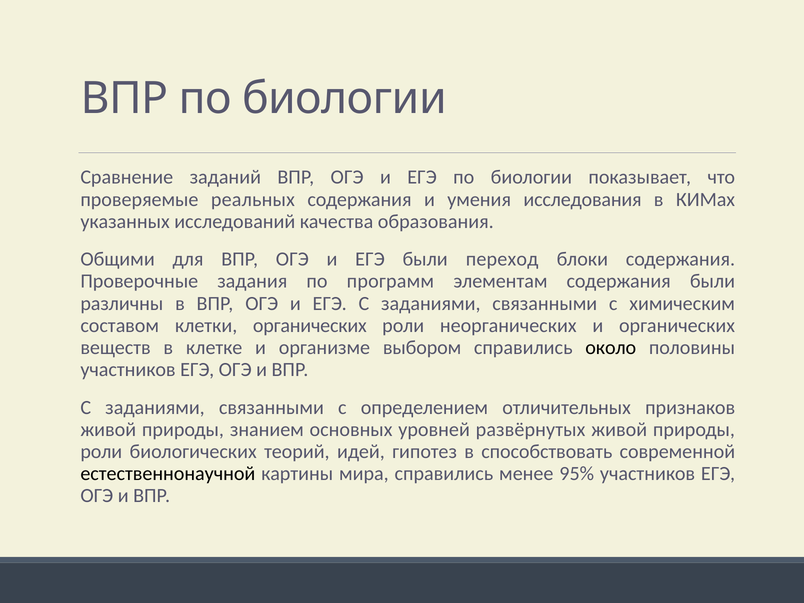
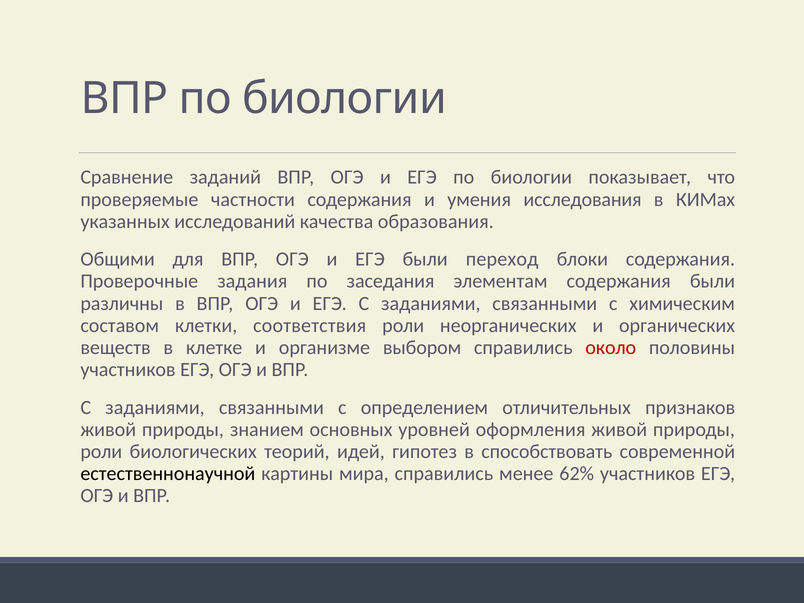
реальных: реальных -> частности
программ: программ -> заседания
клетки органических: органических -> соответствия
около colour: black -> red
развёрнутых: развёрнутых -> оформления
95%: 95% -> 62%
